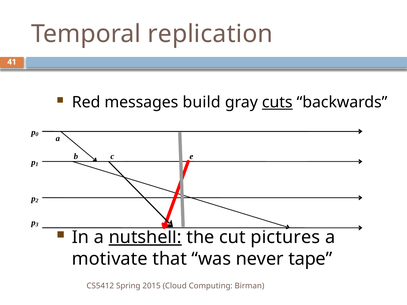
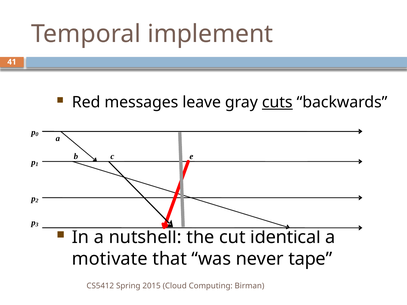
replication: replication -> implement
build: build -> leave
nutshell underline: present -> none
pictures: pictures -> identical
